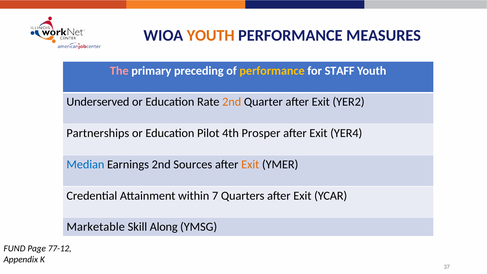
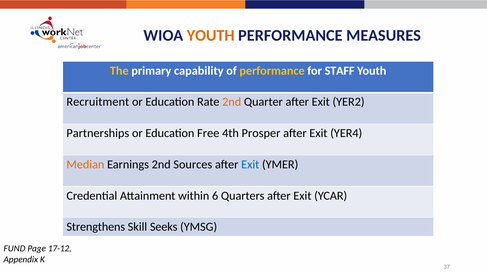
The colour: pink -> yellow
preceding: preceding -> capability
Underserved: Underserved -> Recruitment
Pilot: Pilot -> Free
Median colour: blue -> orange
Exit at (250, 164) colour: orange -> blue
7: 7 -> 6
Marketable: Marketable -> Strengthens
Along: Along -> Seeks
77-12: 77-12 -> 17-12
